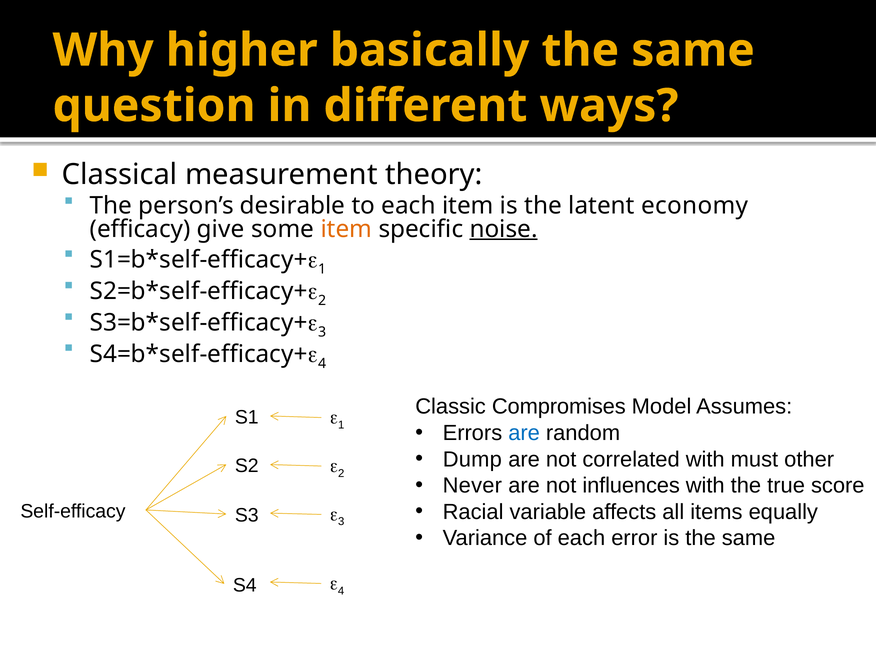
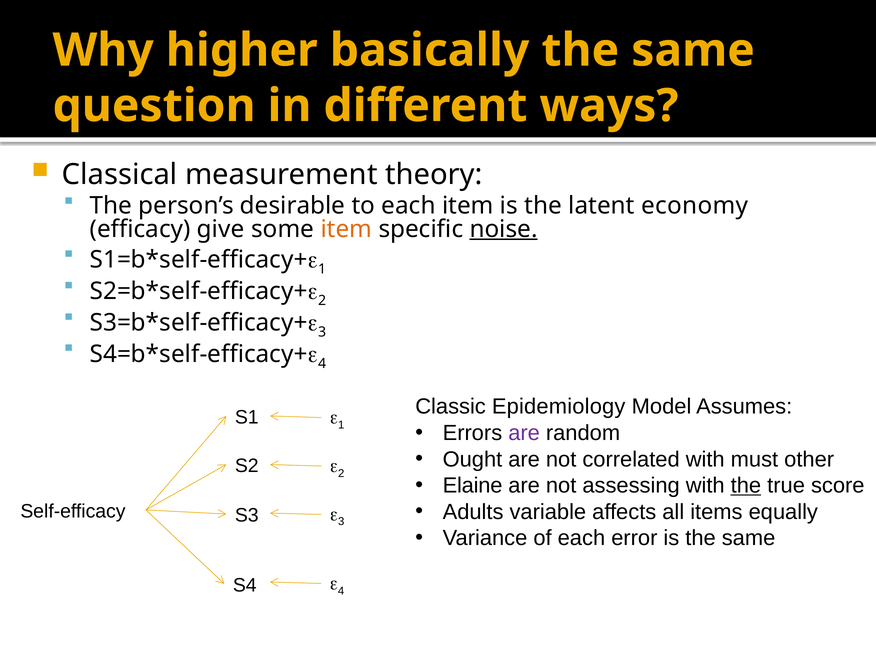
Compromises: Compromises -> Epidemiology
are at (524, 433) colour: blue -> purple
Dump: Dump -> Ought
Never: Never -> Elaine
influences: influences -> assessing
the at (746, 486) underline: none -> present
Racial: Racial -> Adults
